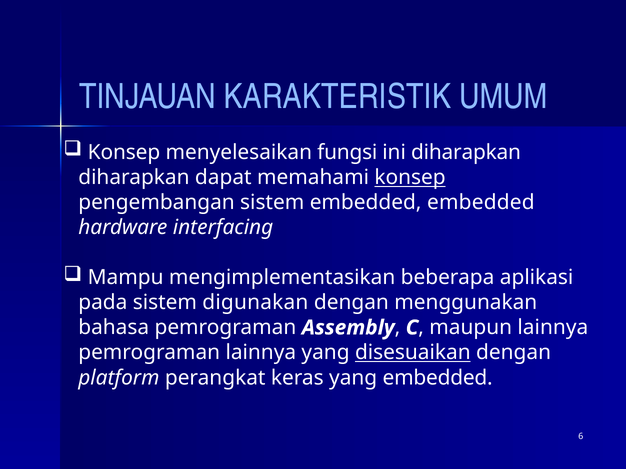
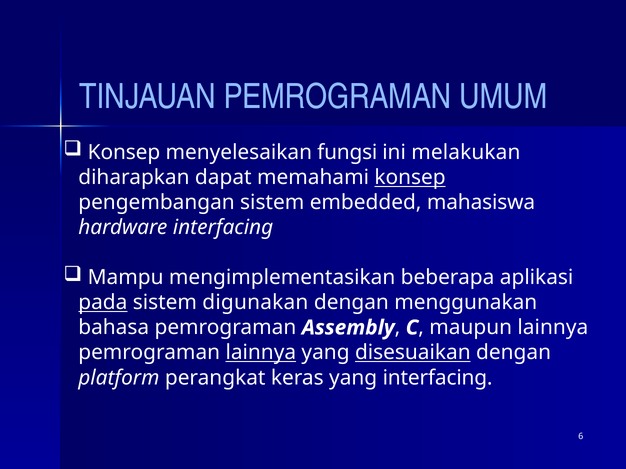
TINJAUAN KARAKTERISTIK: KARAKTERISTIK -> PEMROGRAMAN
ini diharapkan: diharapkan -> melakukan
embedded embedded: embedded -> mahasiswa
pada underline: none -> present
lainnya at (261, 353) underline: none -> present
yang embedded: embedded -> interfacing
